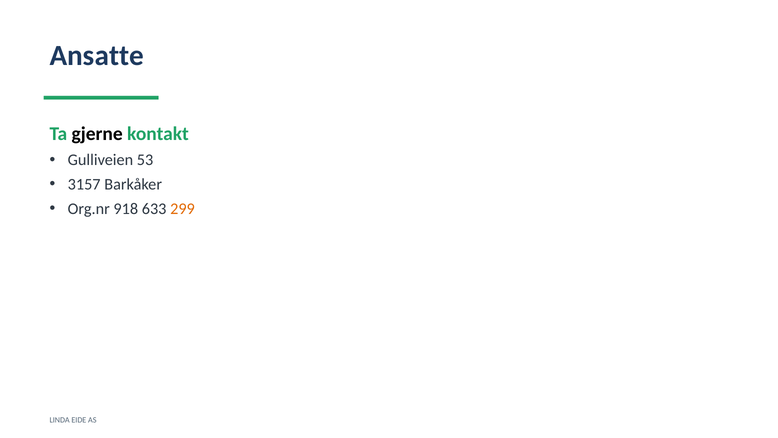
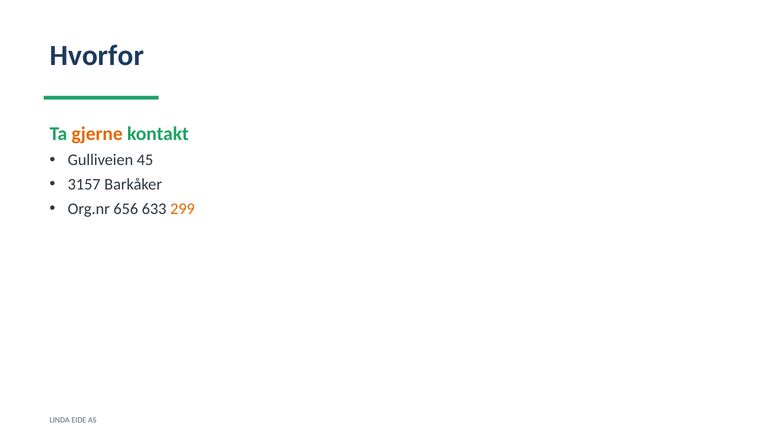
Ansatte: Ansatte -> Hvorfor
gjerne colour: black -> orange
53: 53 -> 45
918: 918 -> 656
